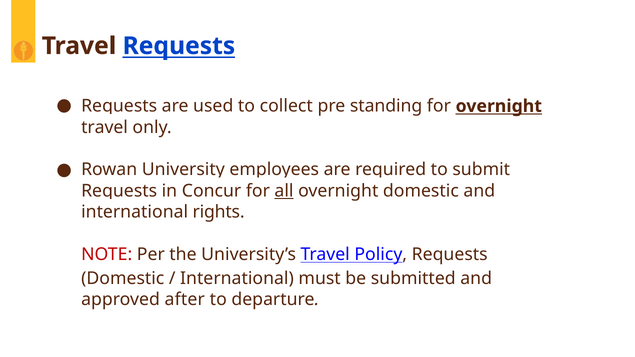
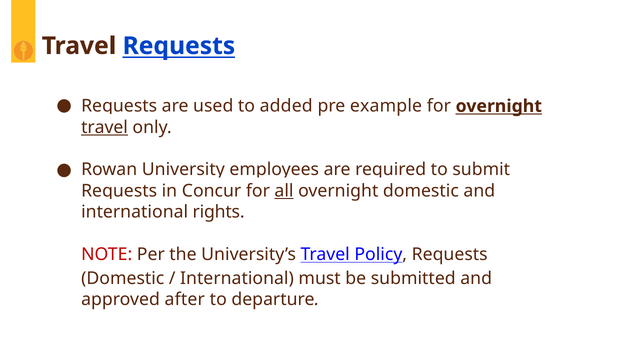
collect: collect -> added
standing: standing -> example
travel at (105, 127) underline: none -> present
